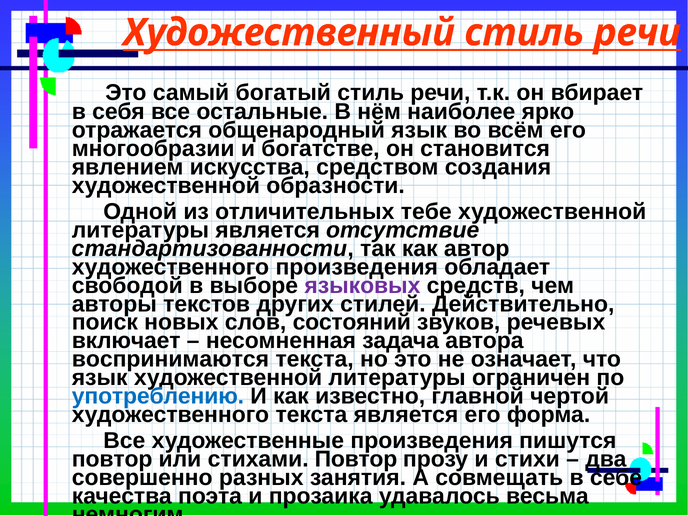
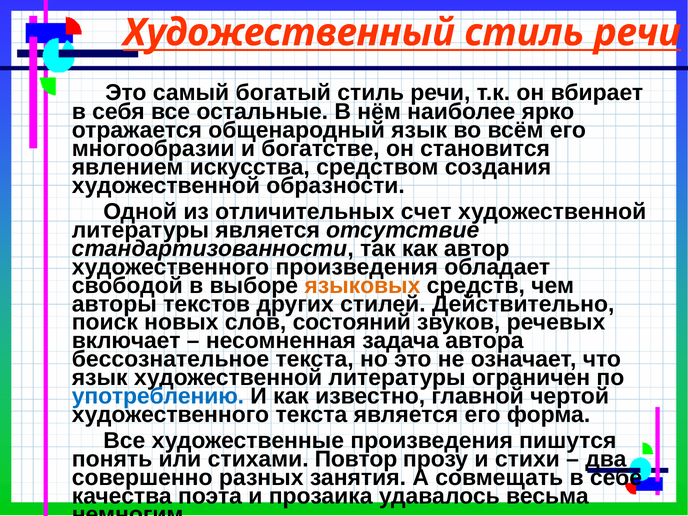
тебе: тебе -> счет
языковых colour: purple -> orange
воспринимаются: воспринимаются -> бессознательное
повтор at (112, 459): повтор -> понять
